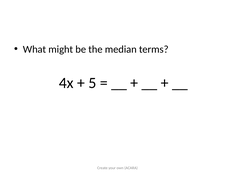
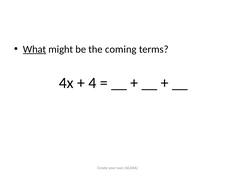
What underline: none -> present
median: median -> coming
5: 5 -> 4
